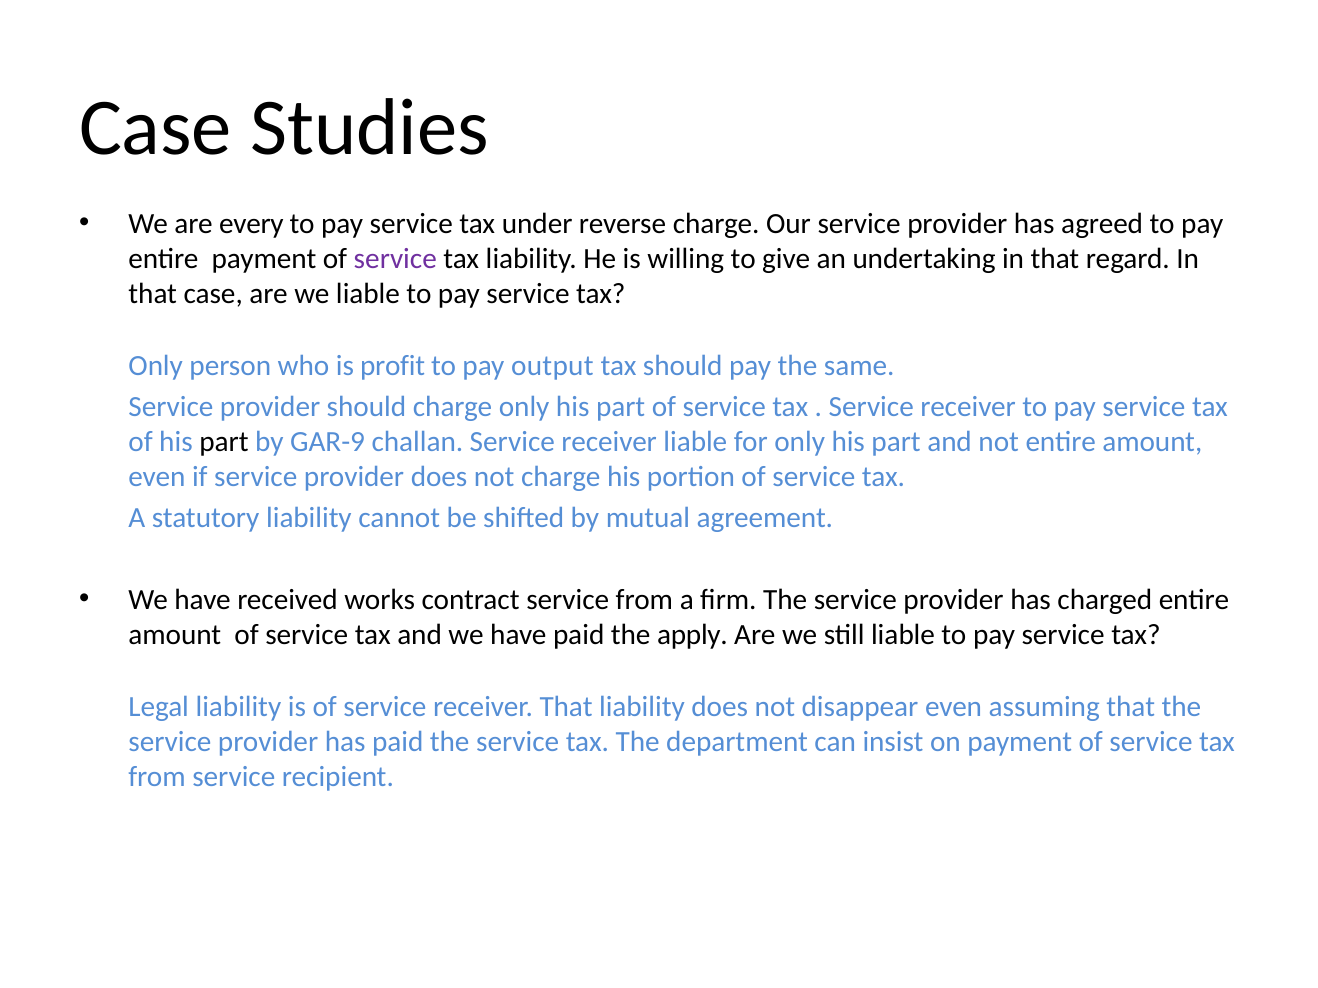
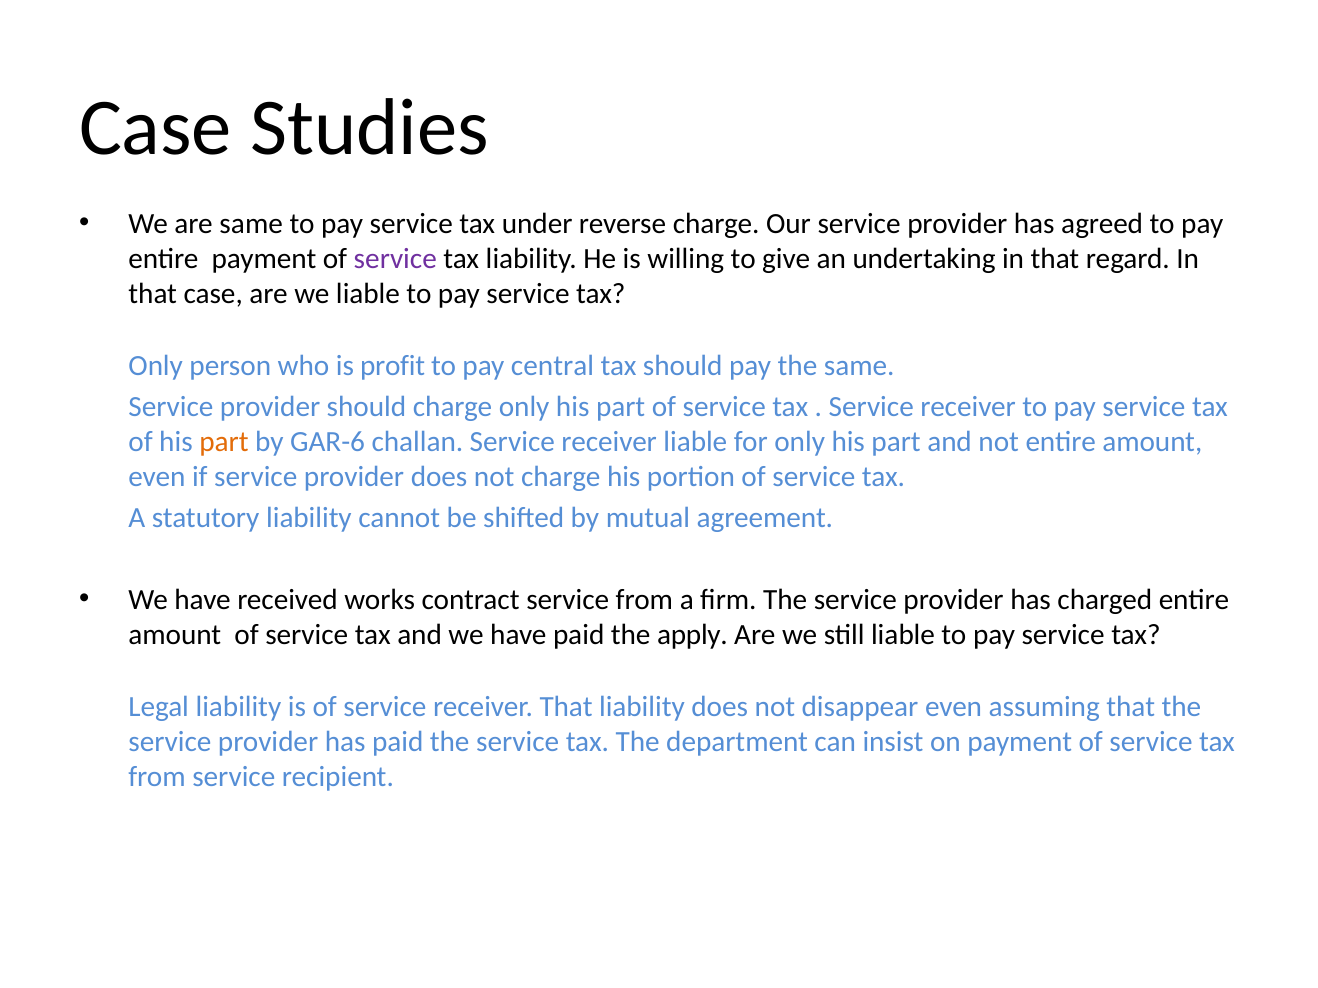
are every: every -> same
output: output -> central
part at (224, 442) colour: black -> orange
GAR-9: GAR-9 -> GAR-6
